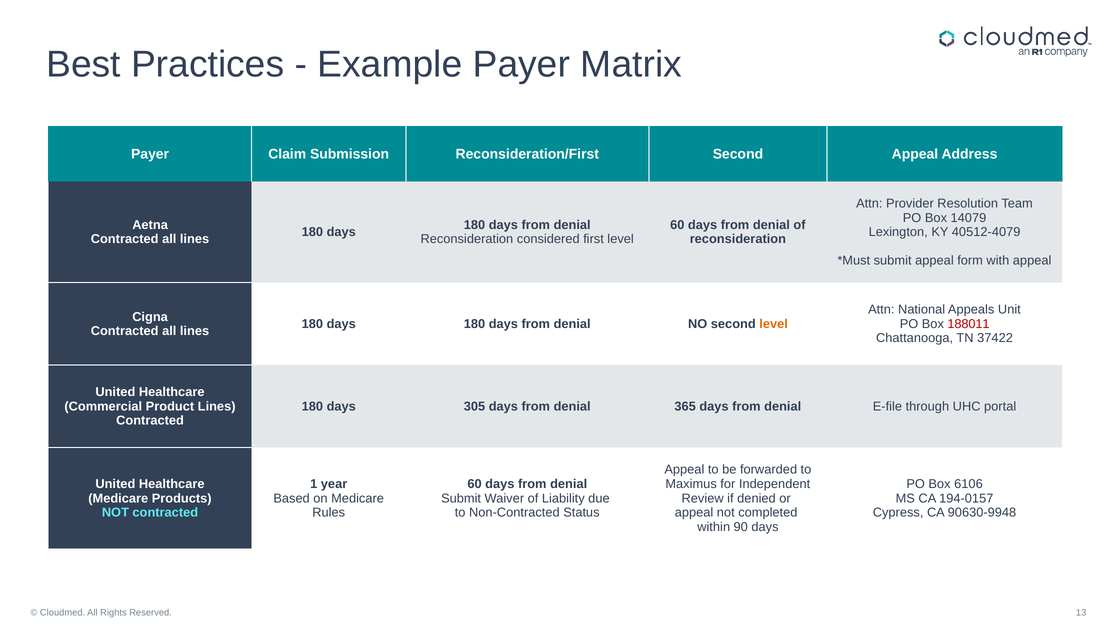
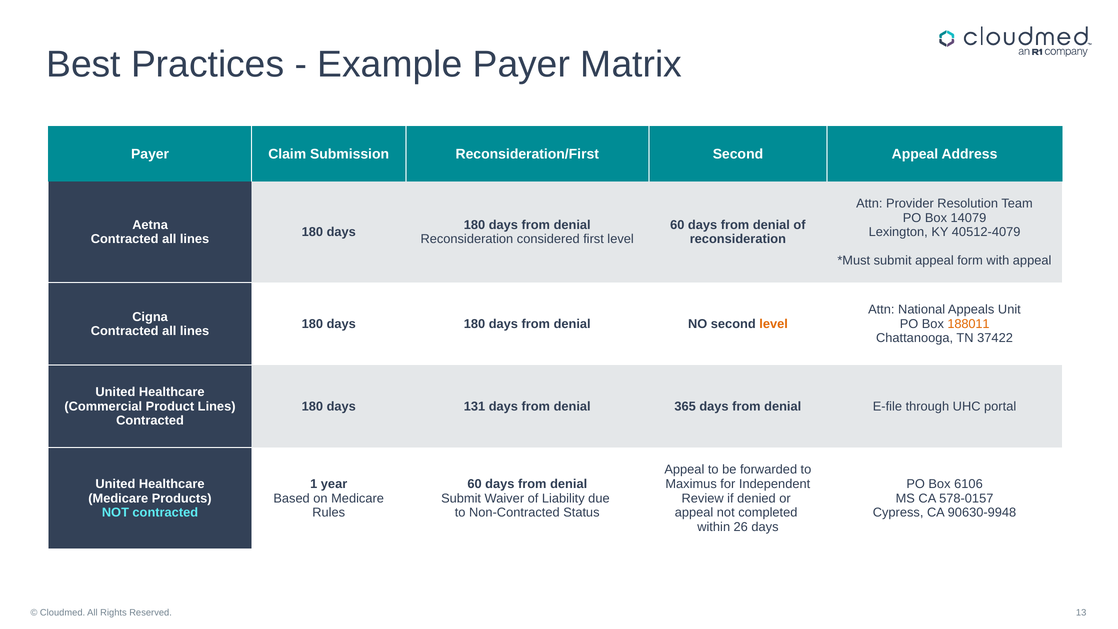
188011 colour: red -> orange
305: 305 -> 131
194-0157: 194-0157 -> 578-0157
90: 90 -> 26
